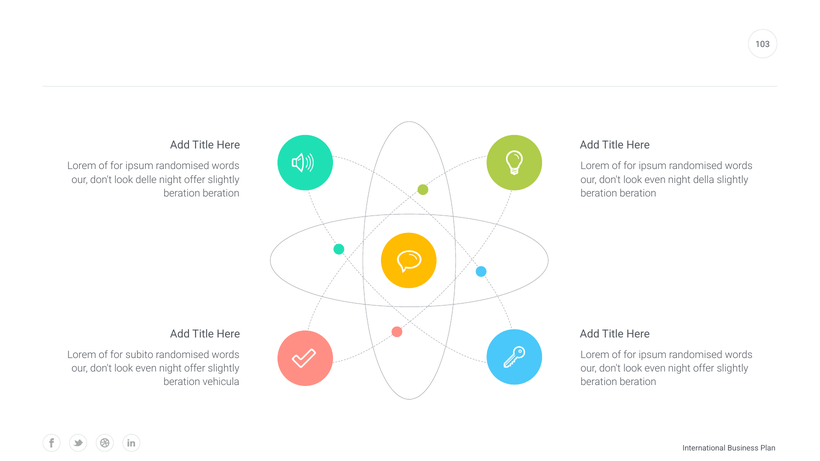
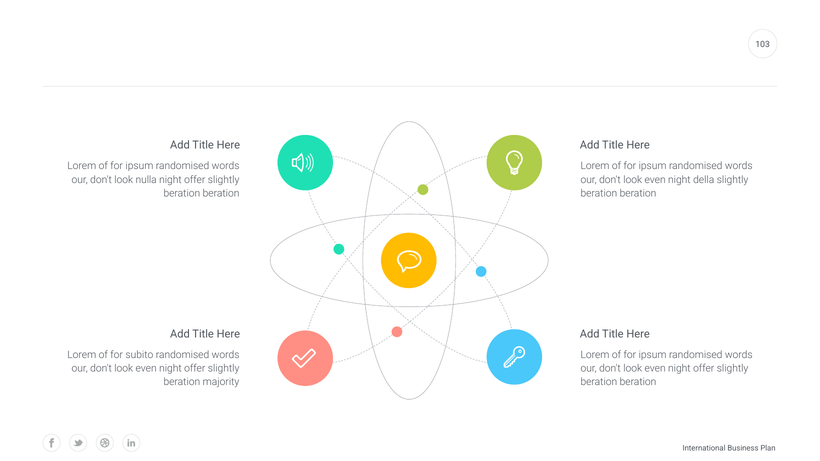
delle: delle -> nulla
vehicula: vehicula -> majority
